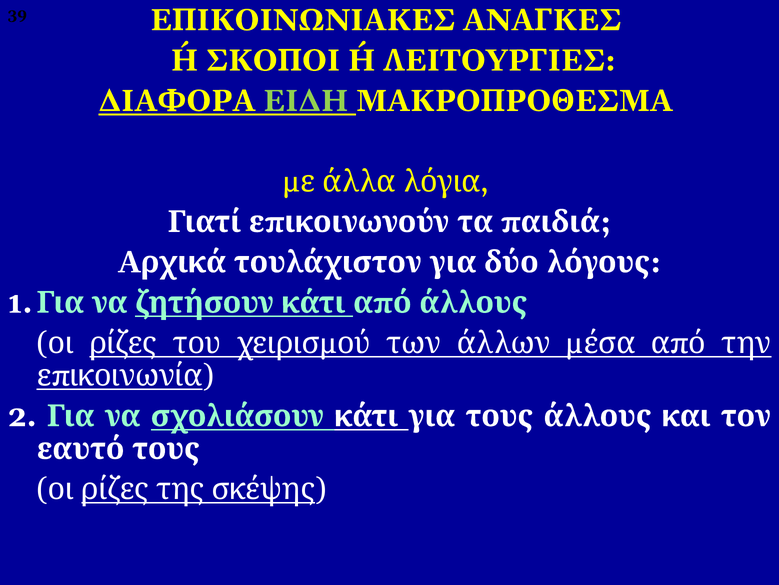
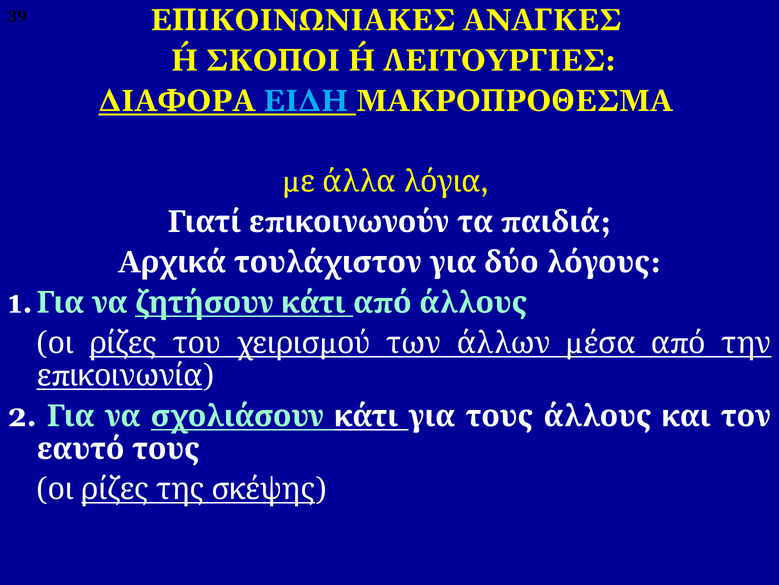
ΕΙΔΗ colour: light green -> light blue
